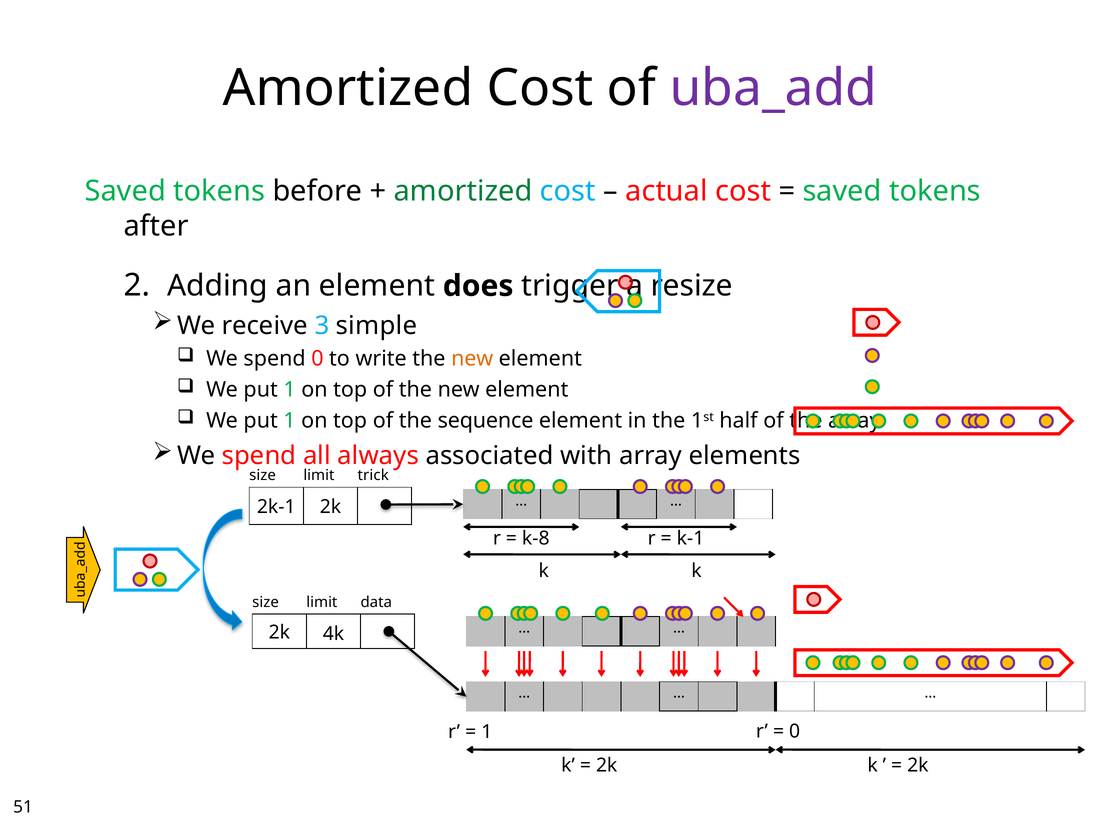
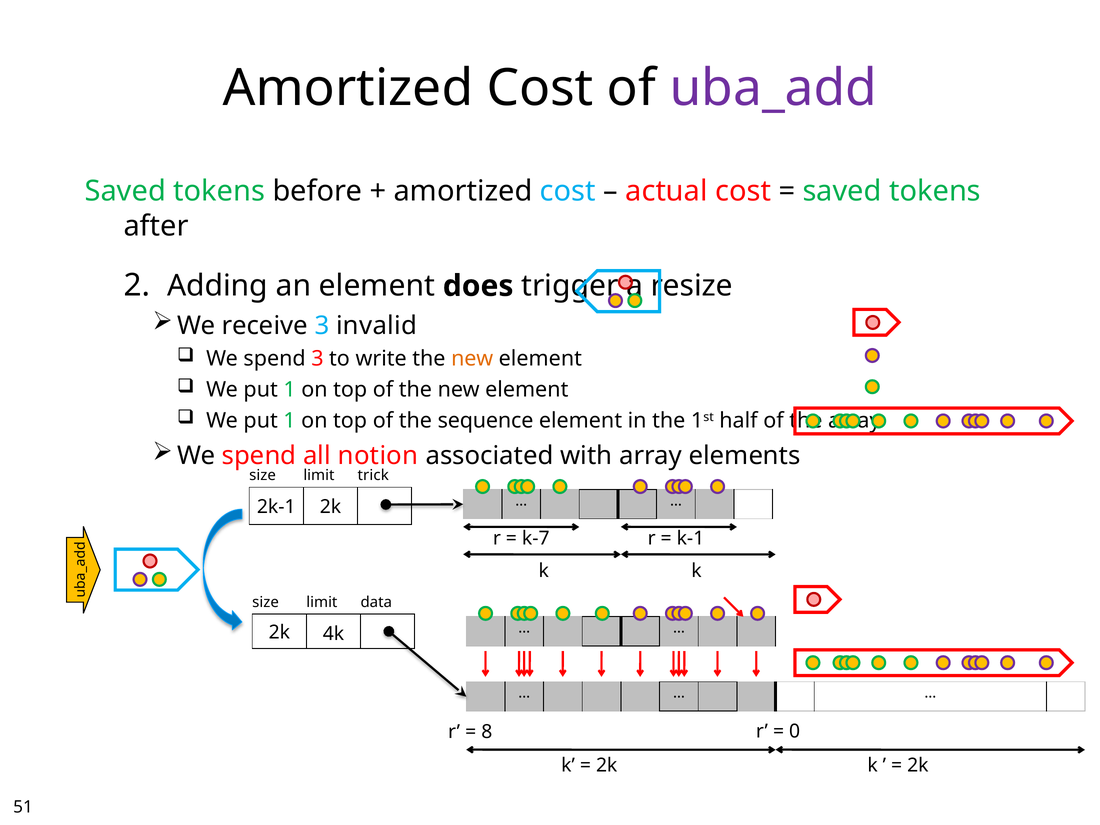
amortized at (463, 191) colour: green -> black
simple: simple -> invalid
spend 0: 0 -> 3
always: always -> notion
k-8: k-8 -> k-7
1 at (487, 732): 1 -> 8
